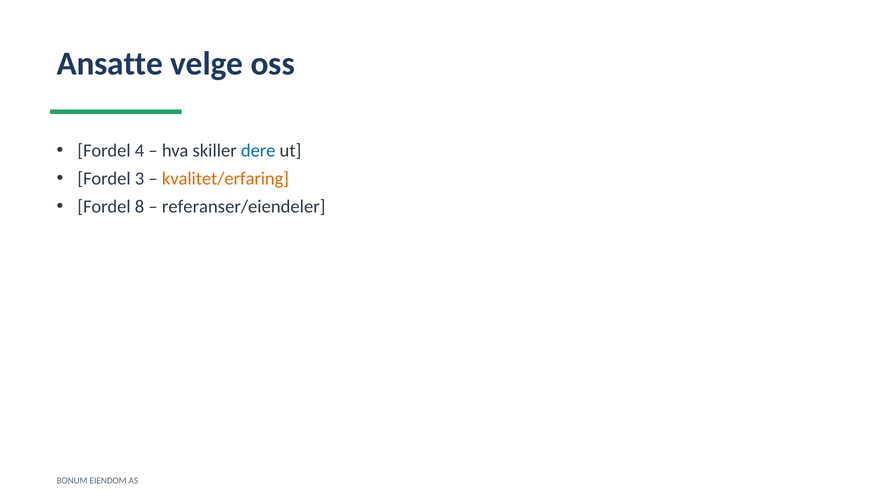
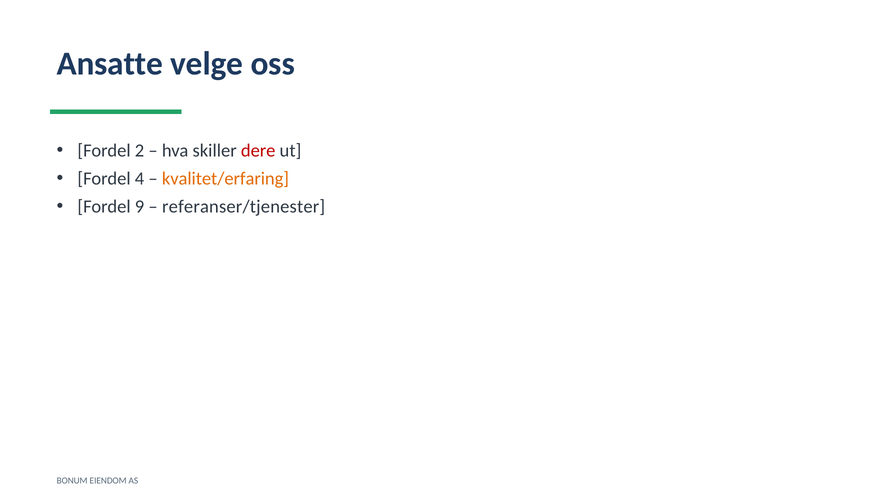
4: 4 -> 2
dere colour: blue -> red
3: 3 -> 4
8: 8 -> 9
referanser/eiendeler: referanser/eiendeler -> referanser/tjenester
